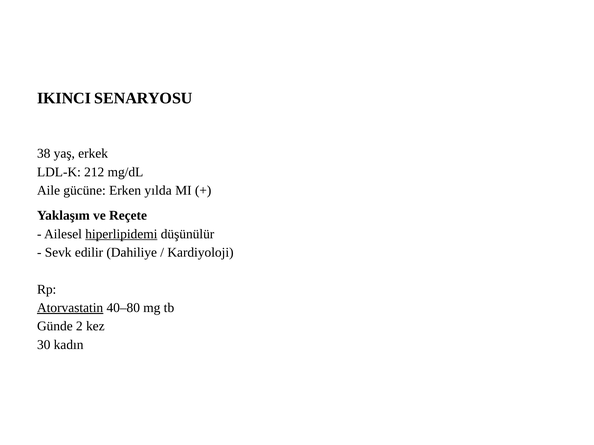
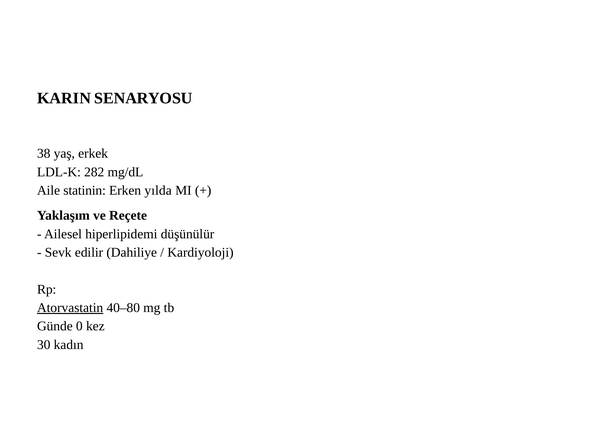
IKINCI: IKINCI -> KARIN
212: 212 -> 282
gücüne: gücüne -> statinin
hiperlipidemi underline: present -> none
2: 2 -> 0
